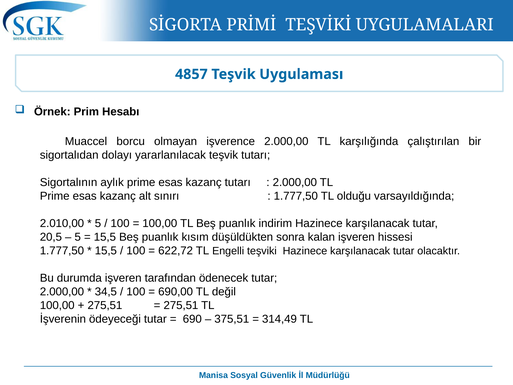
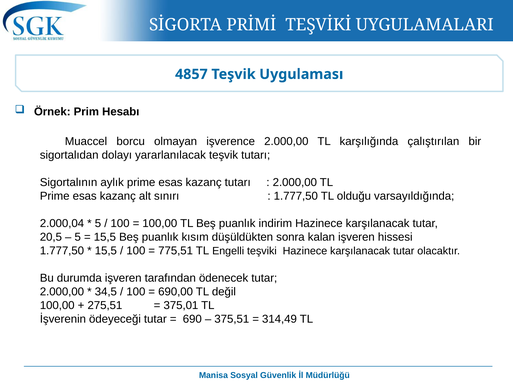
2.010,00: 2.010,00 -> 2.000,04
622,72: 622,72 -> 775,51
275,51 at (181, 305): 275,51 -> 375,01
